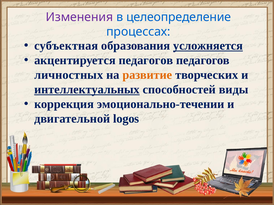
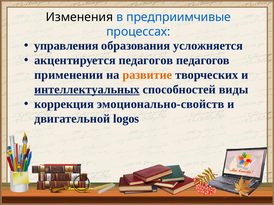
Изменения colour: purple -> black
целеопределение: целеопределение -> предприимчивые
субъектная: субъектная -> управления
усложняется underline: present -> none
личностных: личностных -> применении
эмоционально-течении: эмоционально-течении -> эмоционально-свойств
